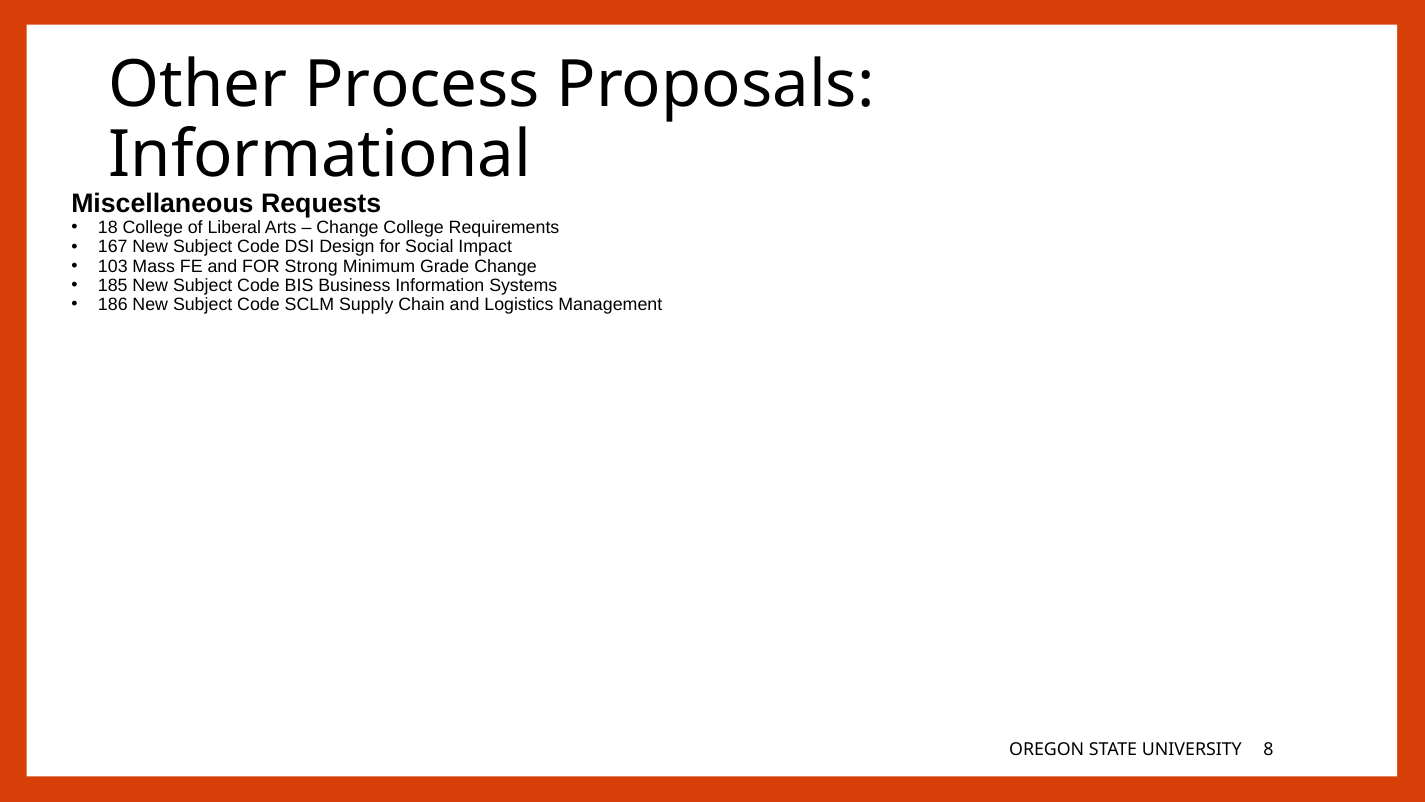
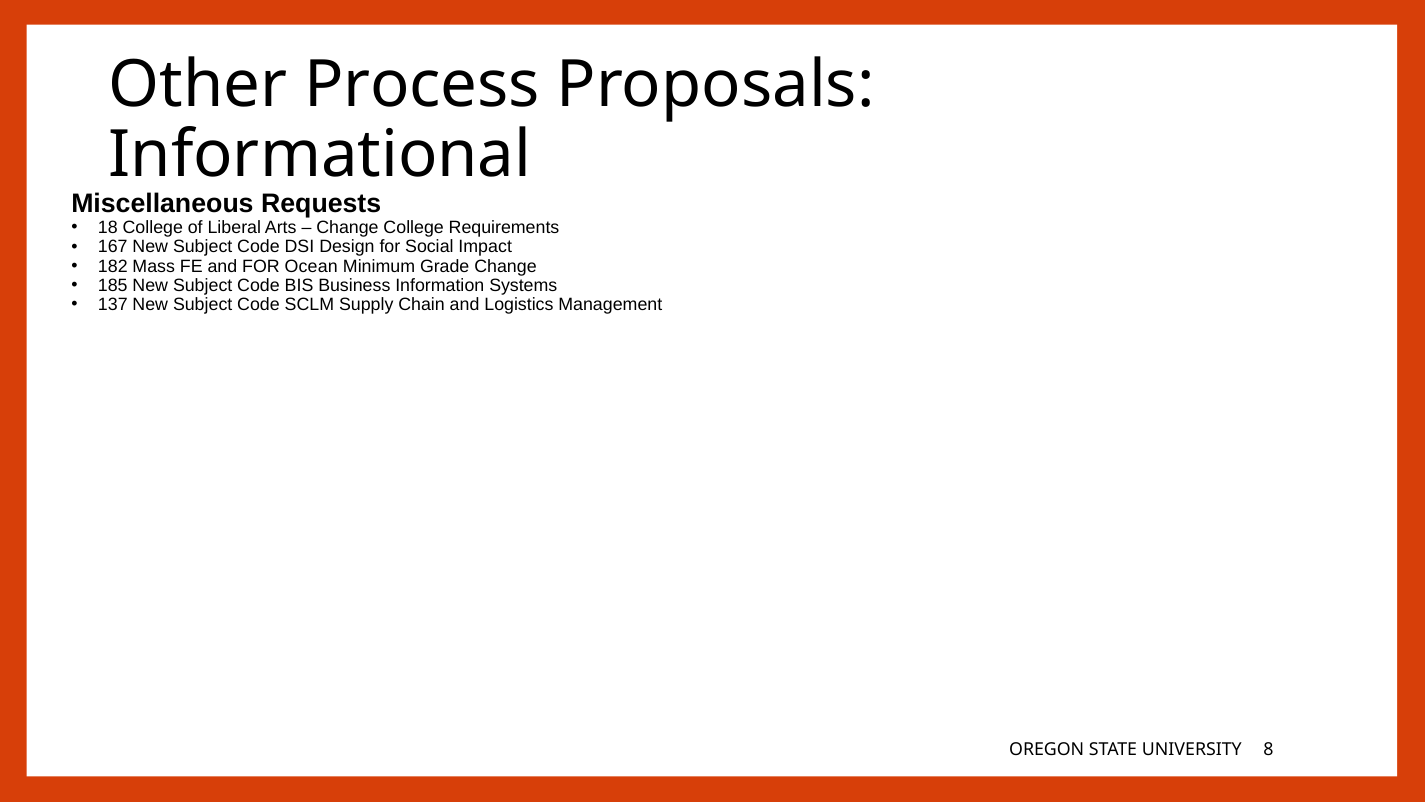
103: 103 -> 182
Strong: Strong -> Ocean
186: 186 -> 137
